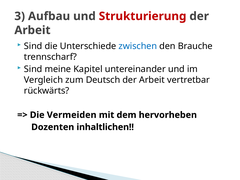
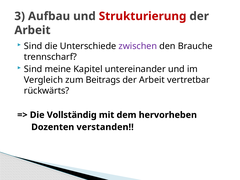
zwischen colour: blue -> purple
Deutsch: Deutsch -> Beitrags
Vermeiden: Vermeiden -> Vollständig
inhaltlichen: inhaltlichen -> verstanden
